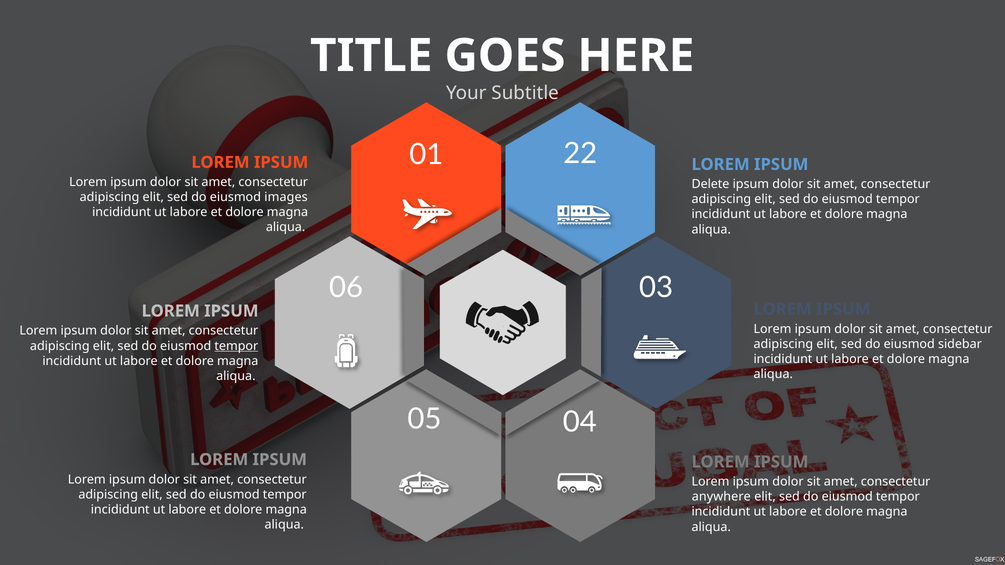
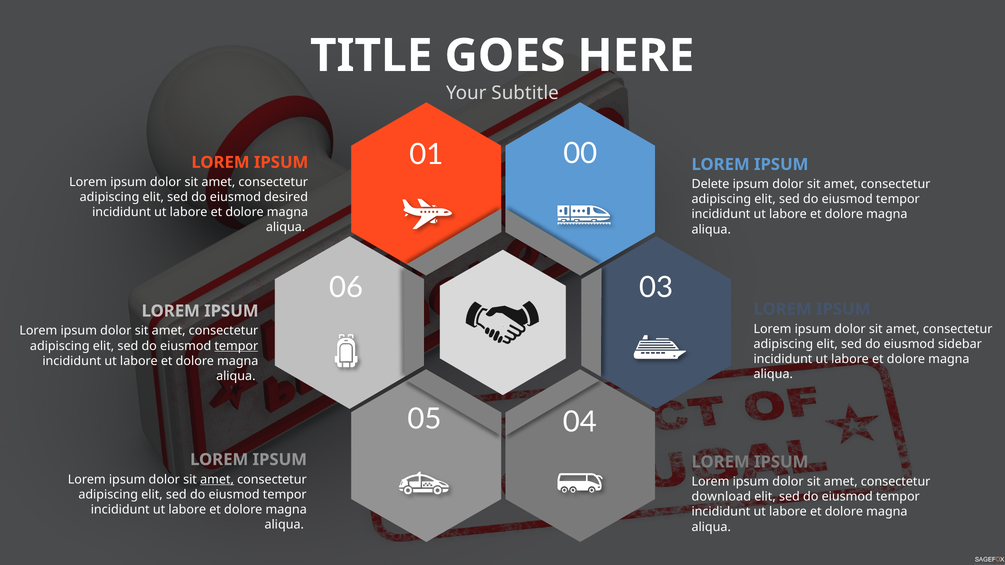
22: 22 -> 00
images: images -> desired
amet at (217, 480) underline: none -> present
anywhere: anywhere -> download
